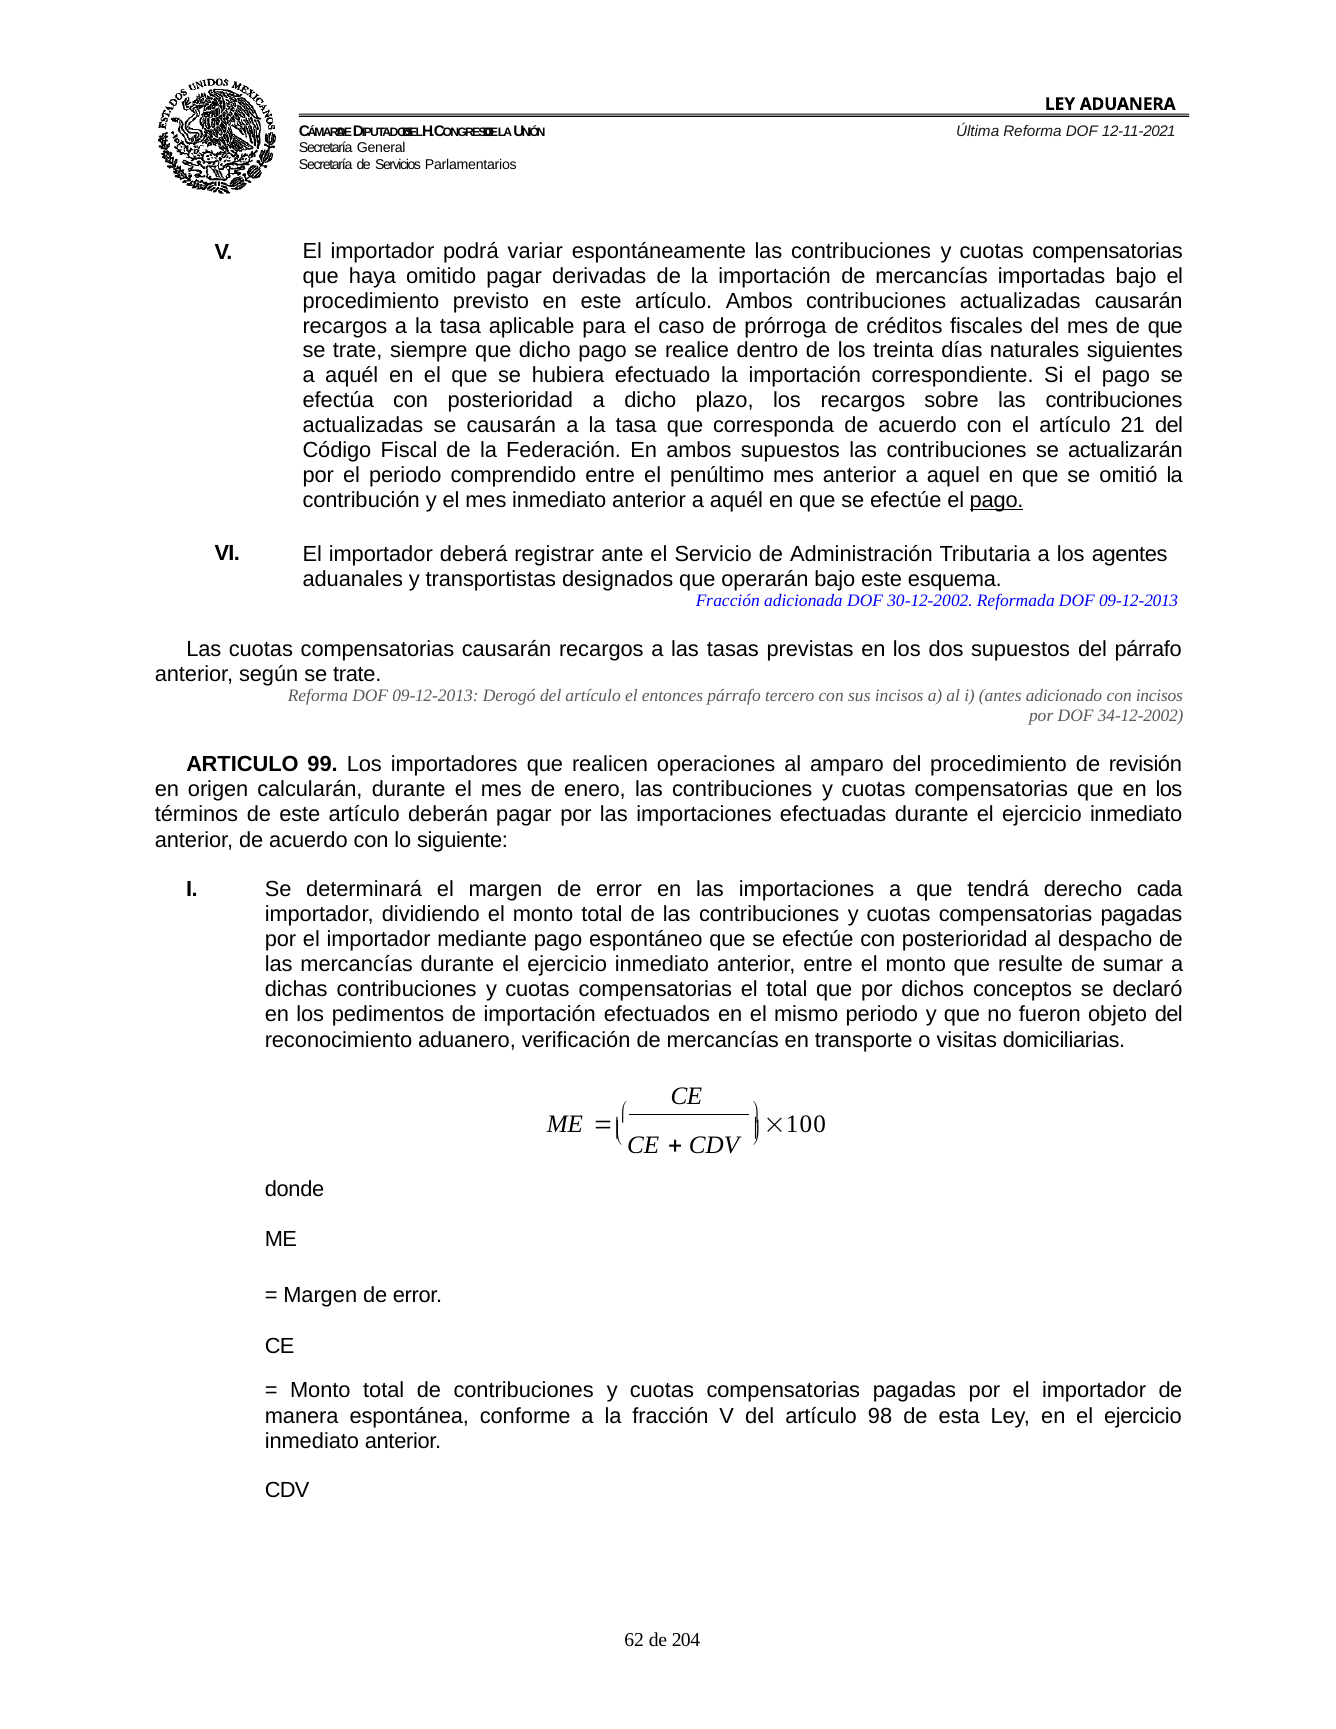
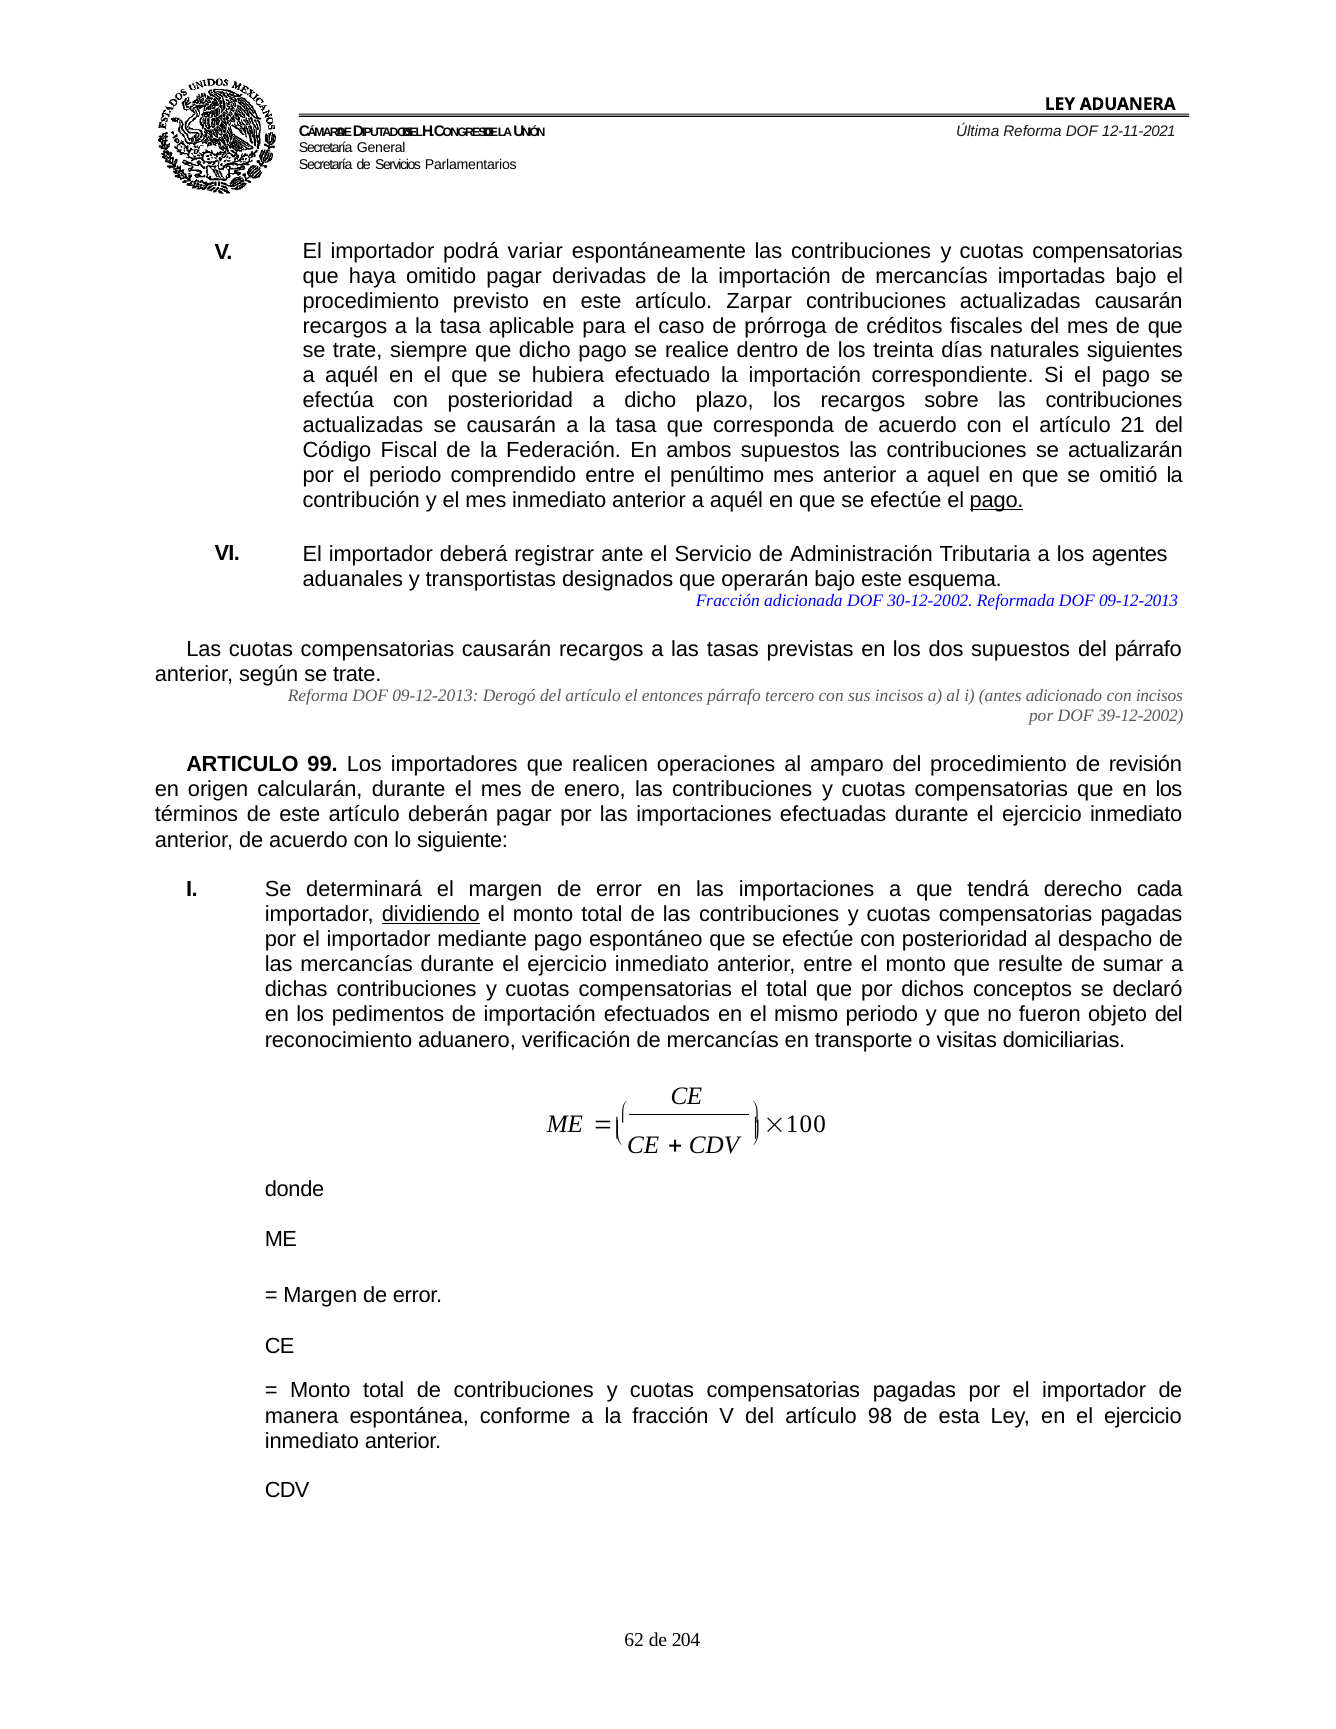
artículo Ambos: Ambos -> Zarpar
34-12-2002: 34-12-2002 -> 39-12-2002
dividiendo underline: none -> present
